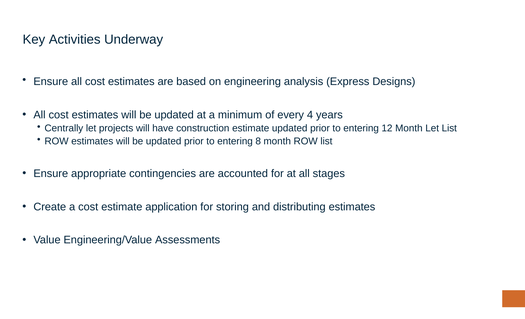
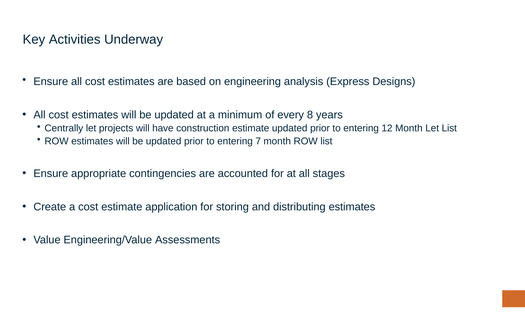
4: 4 -> 8
8: 8 -> 7
